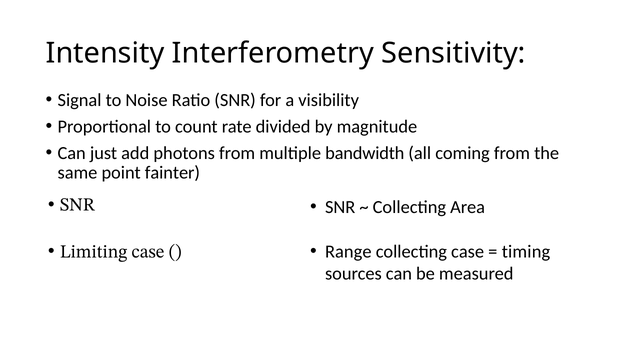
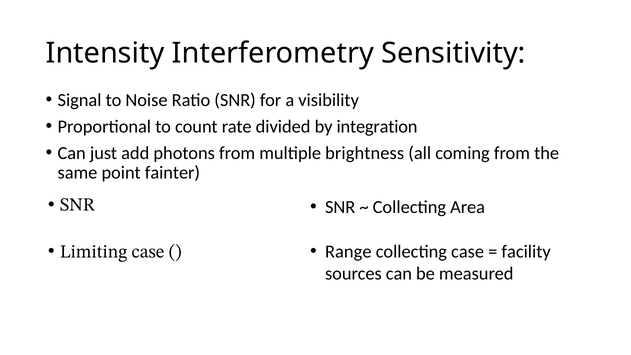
magnitude: magnitude -> integration
bandwidth: bandwidth -> brightness
timing: timing -> facility
